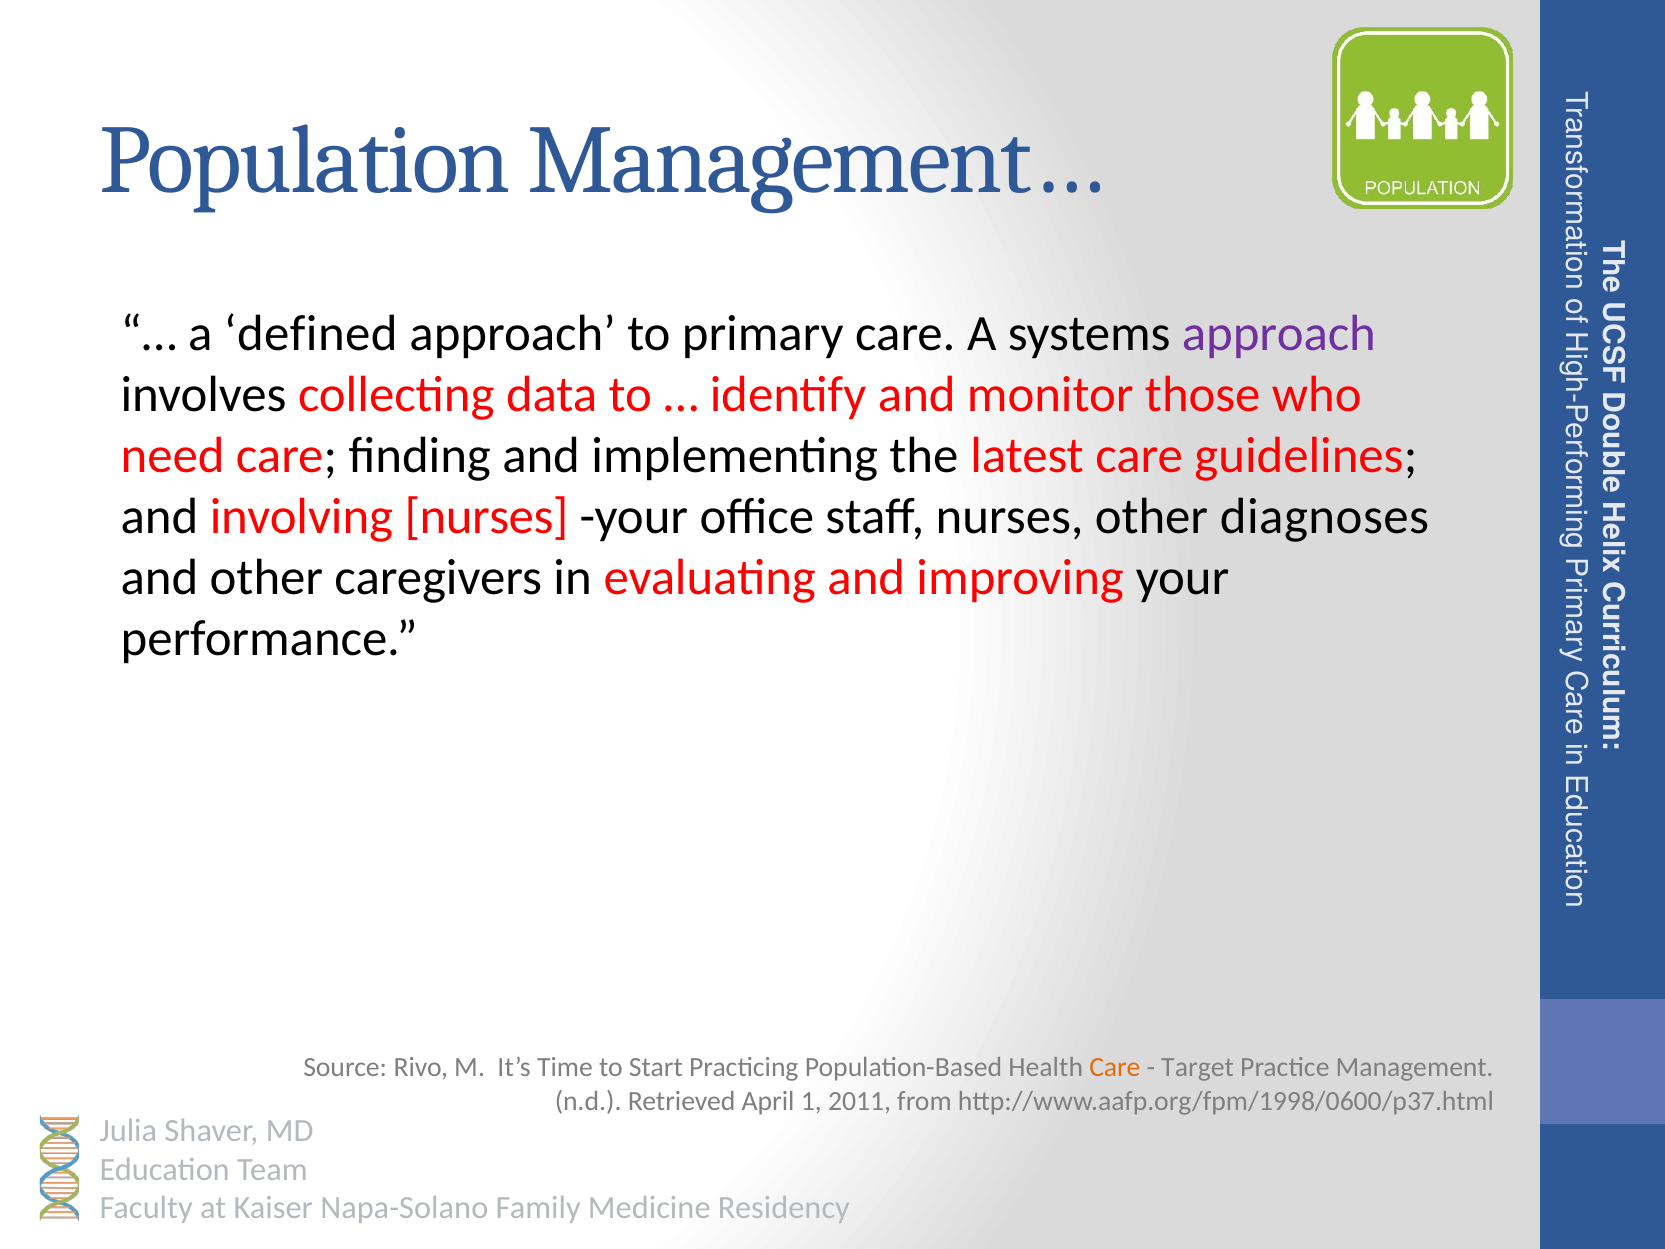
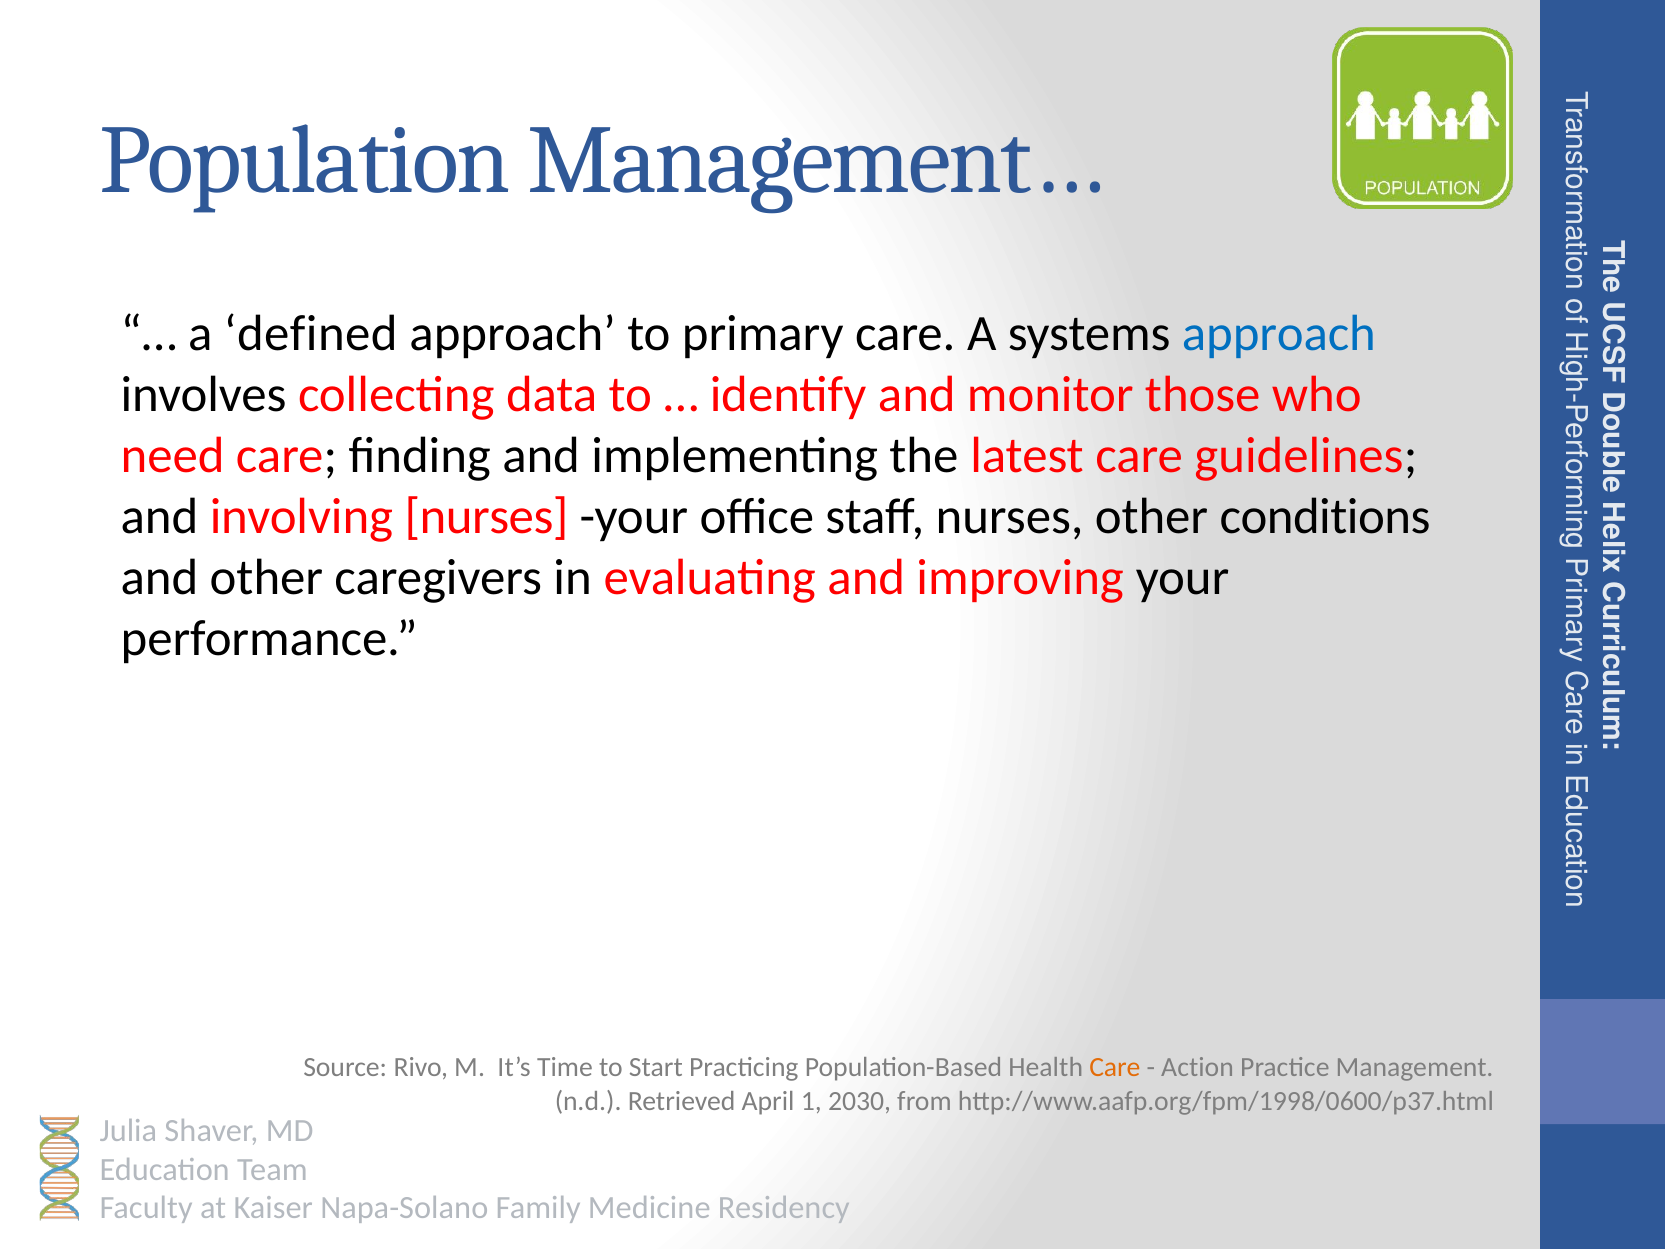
approach at (1279, 334) colour: purple -> blue
diagnoses: diagnoses -> conditions
Target: Target -> Action
2011: 2011 -> 2030
